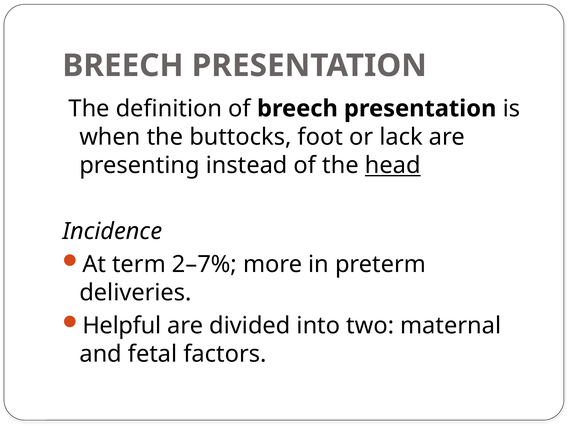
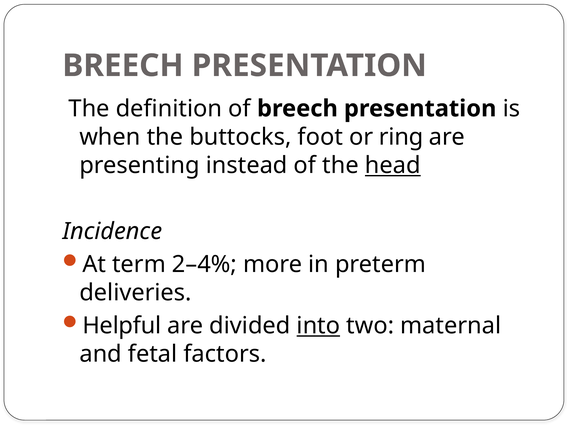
lack: lack -> ring
2–7%: 2–7% -> 2–4%
into underline: none -> present
